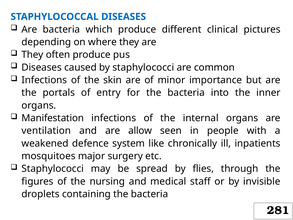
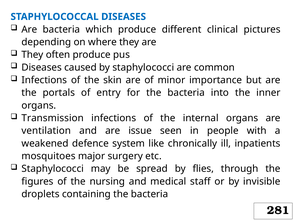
Manifestation: Manifestation -> Transmission
allow: allow -> issue
